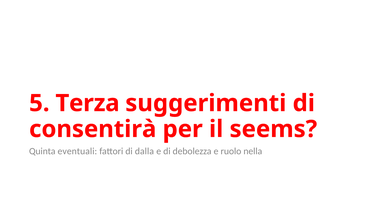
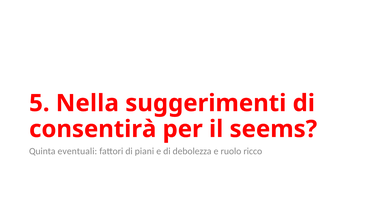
Terza: Terza -> Nella
dalla: dalla -> piani
nella: nella -> ricco
